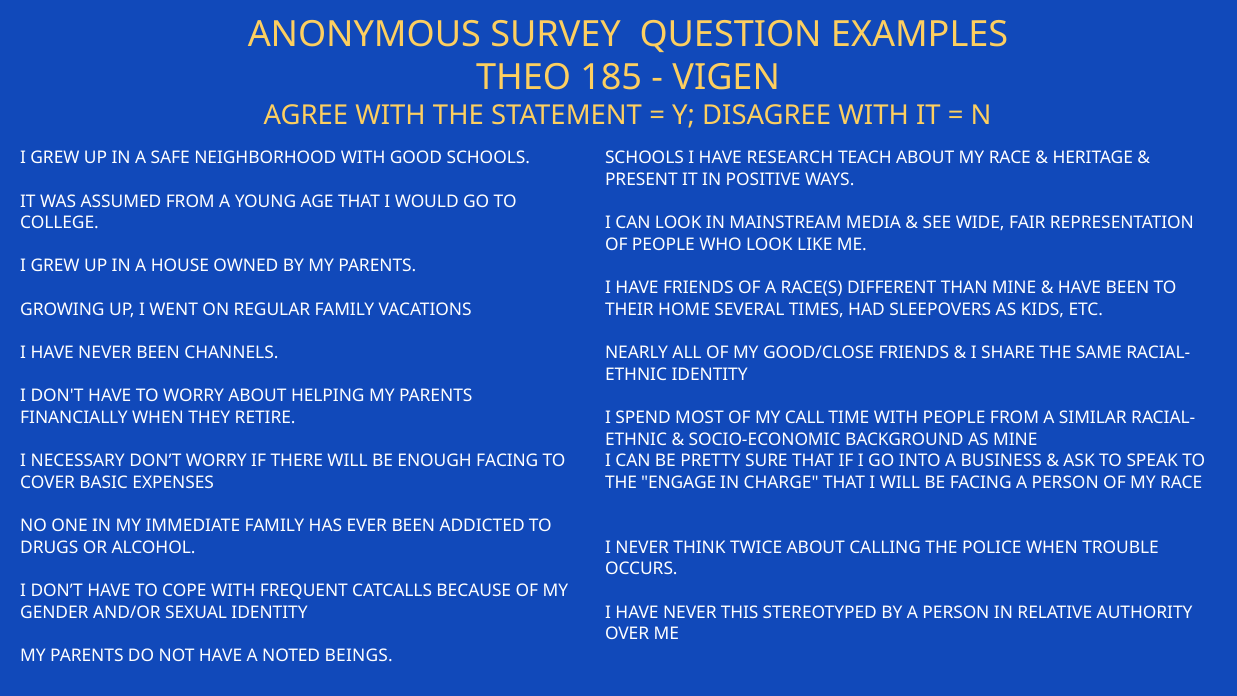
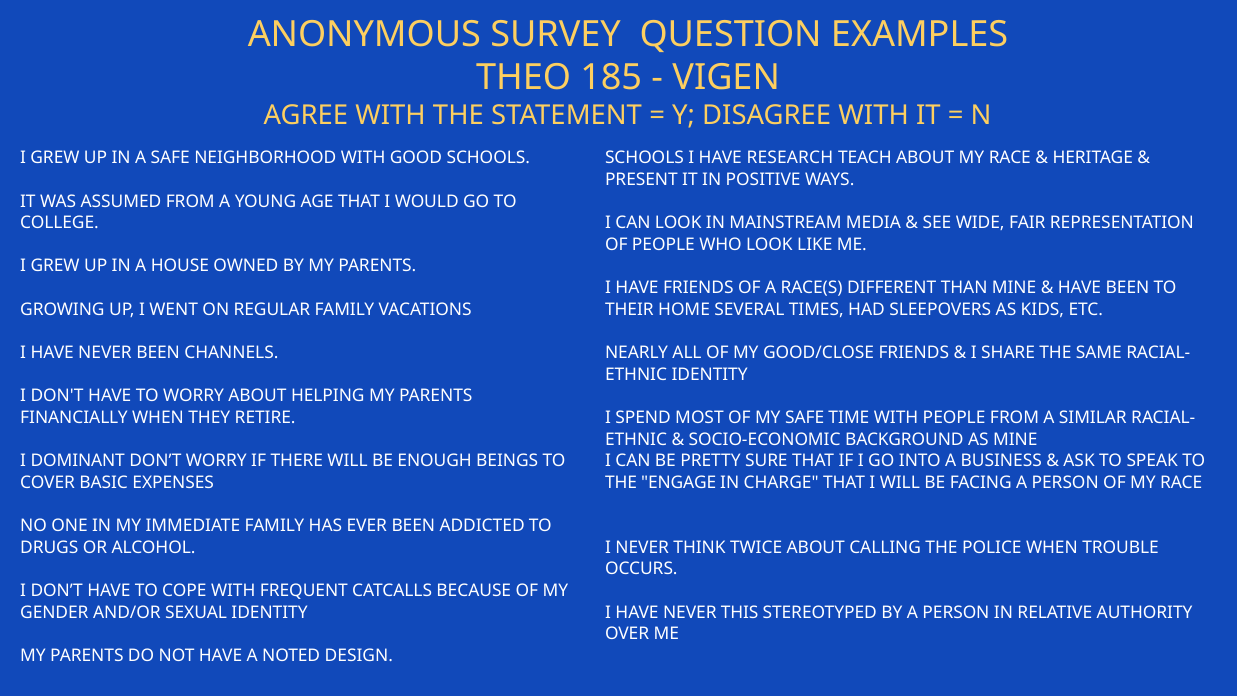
MY CALL: CALL -> SAFE
NECESSARY: NECESSARY -> DOMINANT
ENOUGH FACING: FACING -> BEINGS
BEINGS: BEINGS -> DESIGN
